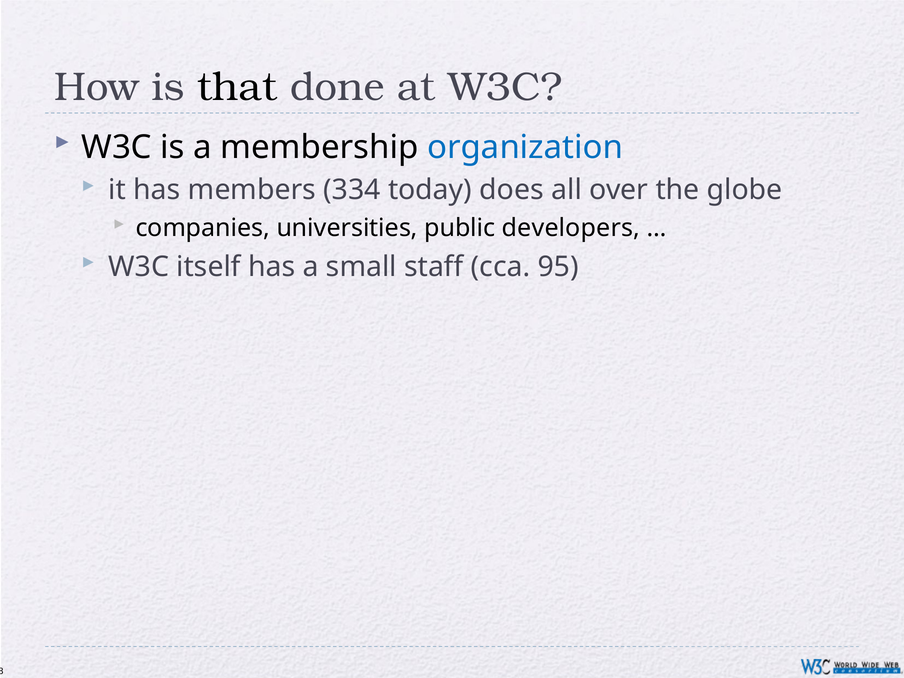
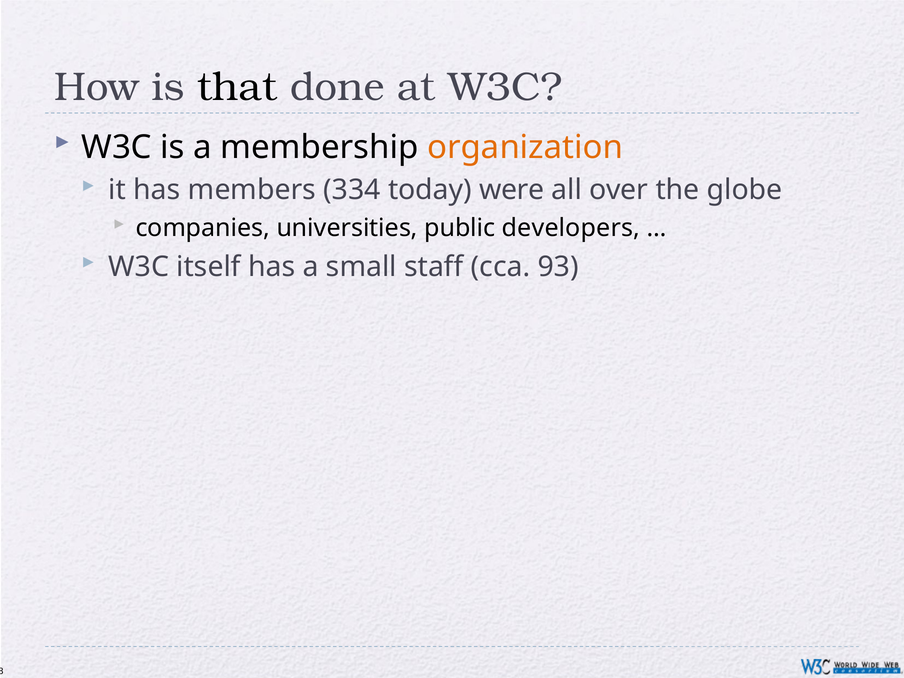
organization colour: blue -> orange
does: does -> were
95: 95 -> 93
